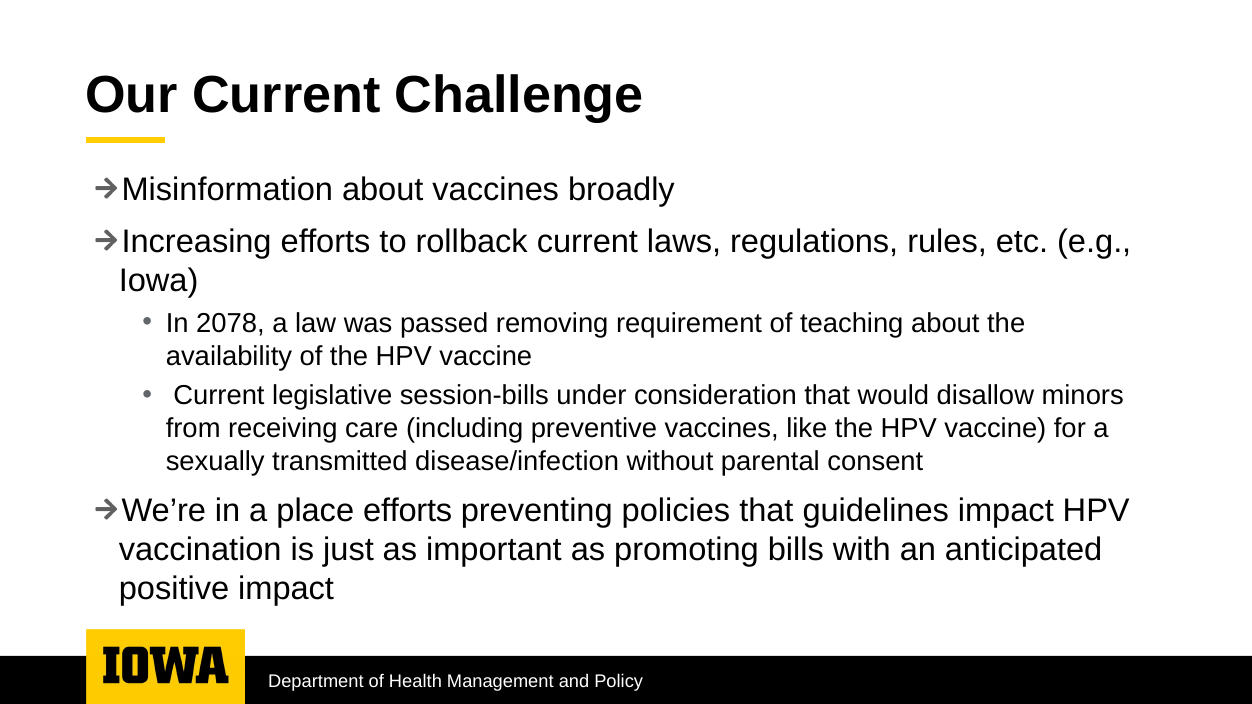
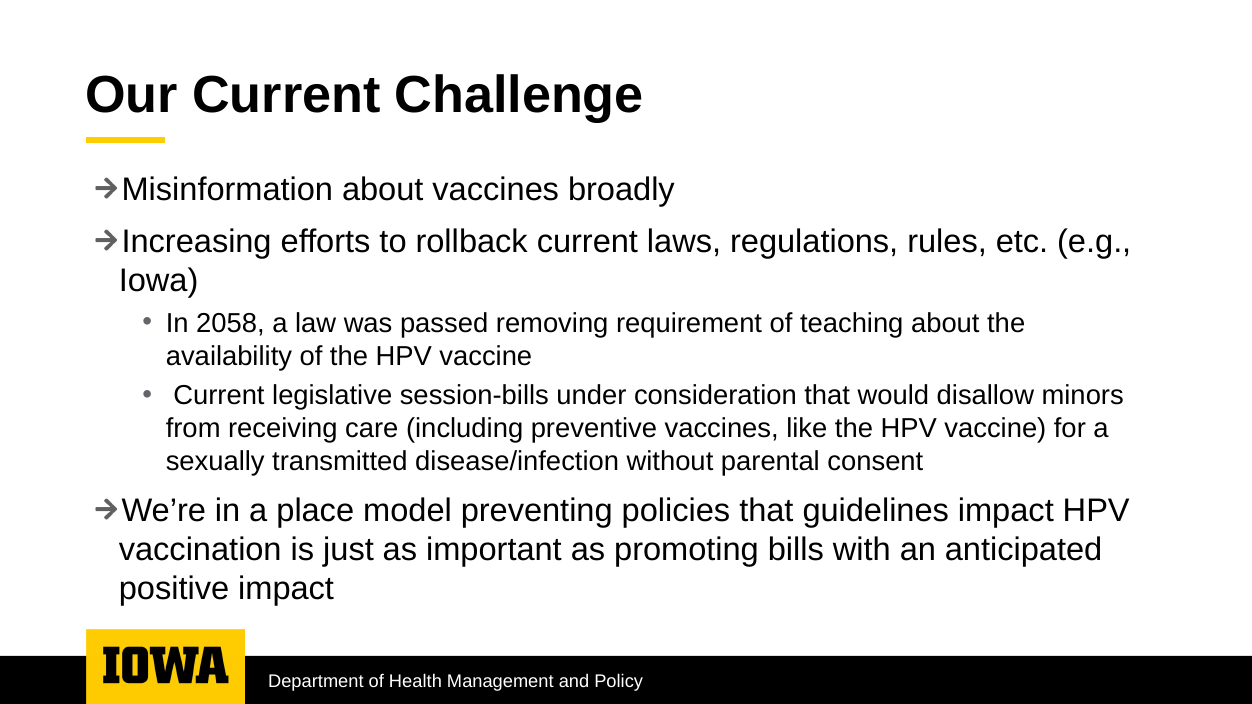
2078: 2078 -> 2058
place efforts: efforts -> model
